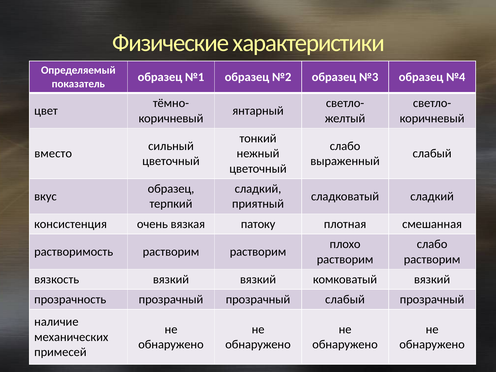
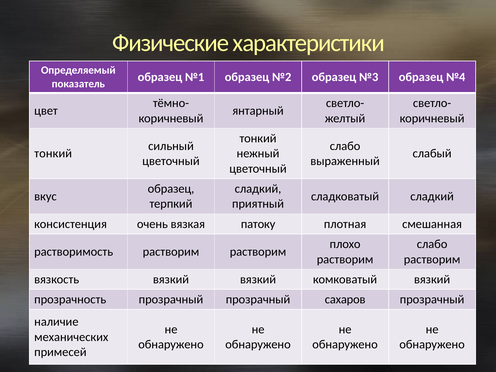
вместо at (53, 154): вместо -> тонкий
прозрачный слабый: слабый -> сахаров
